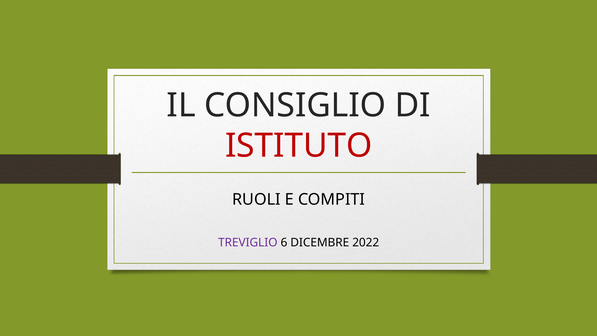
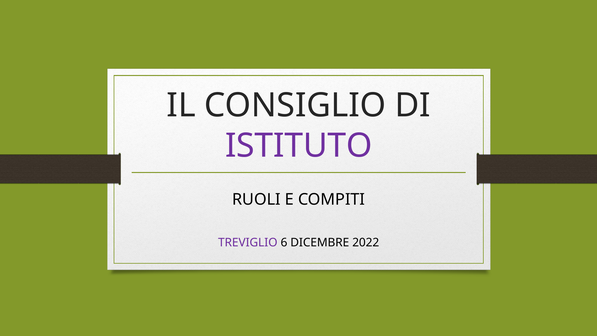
ISTITUTO colour: red -> purple
